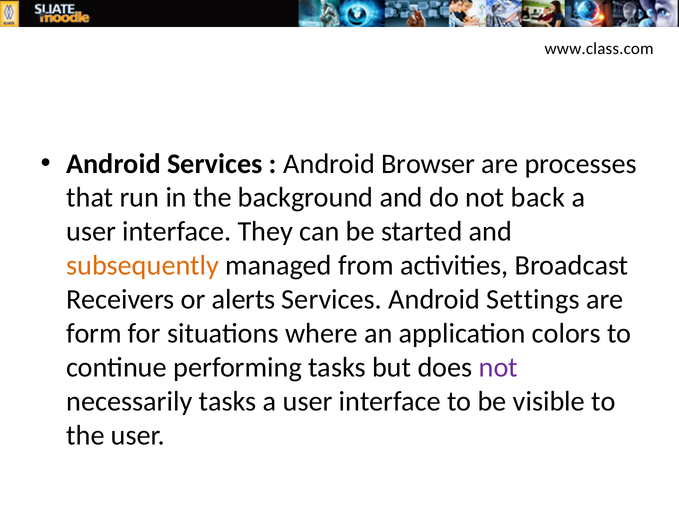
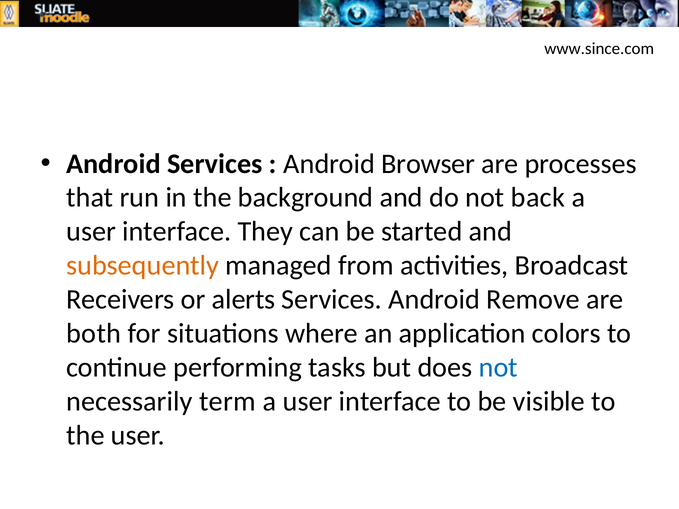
www.class.com: www.class.com -> www.since.com
Settings: Settings -> Remove
form: form -> both
not at (498, 368) colour: purple -> blue
necessarily tasks: tasks -> term
